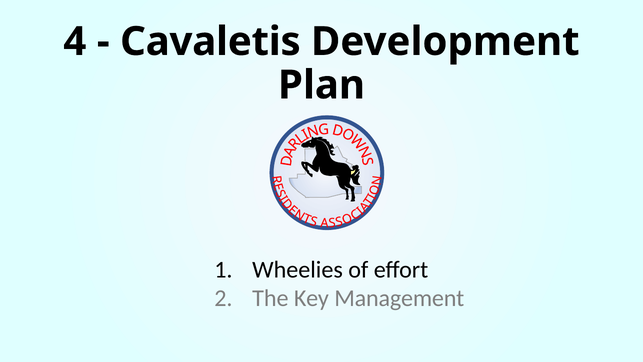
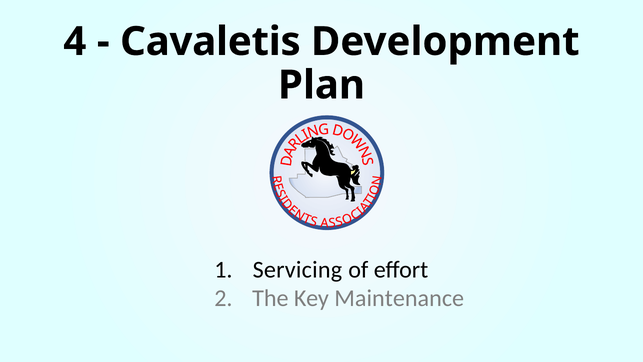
Wheelies: Wheelies -> Servicing
Management: Management -> Maintenance
